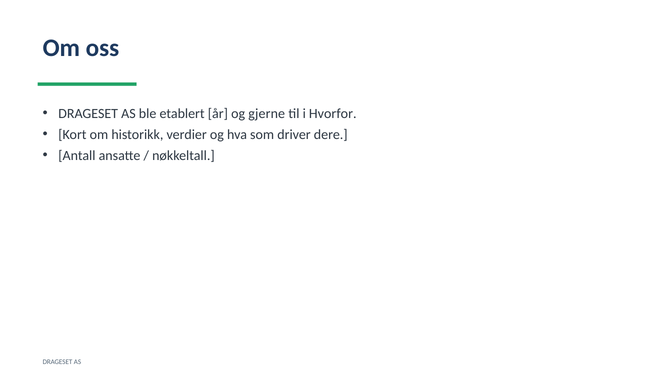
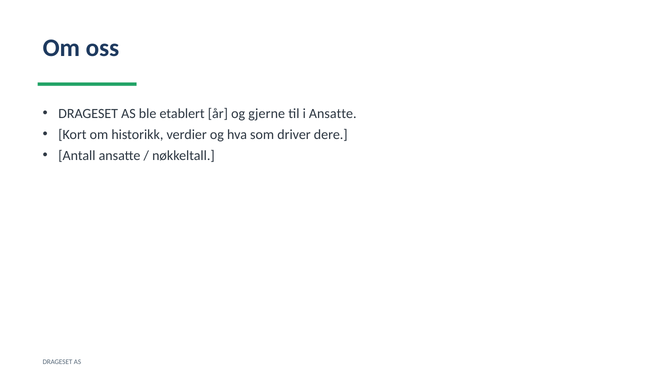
i Hvorfor: Hvorfor -> Ansatte
